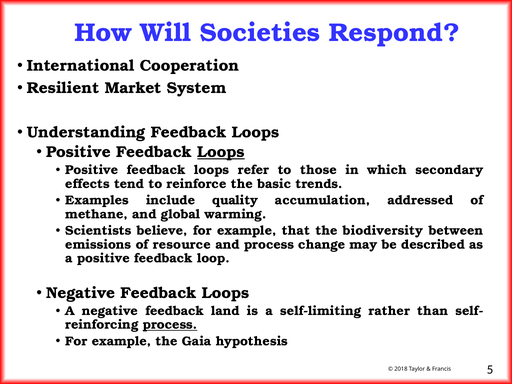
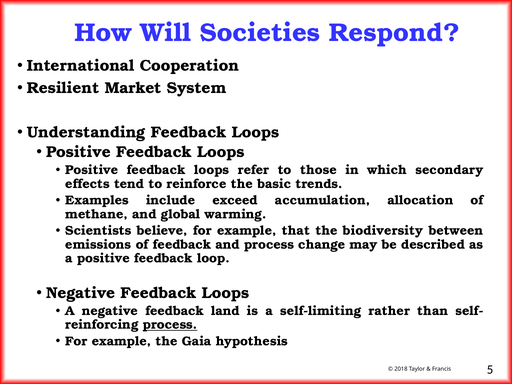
Loops at (221, 152) underline: present -> none
quality: quality -> exceed
addressed: addressed -> allocation
of resource: resource -> feedback
